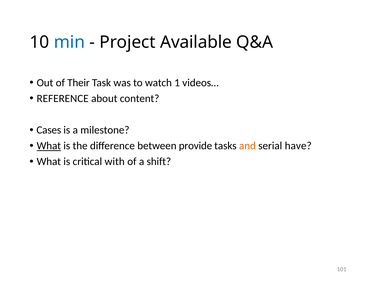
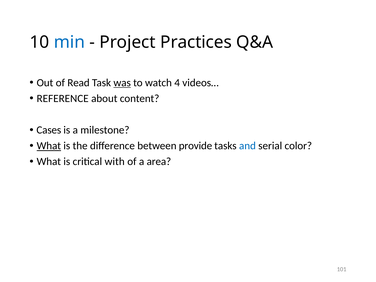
Available: Available -> Practices
Their: Their -> Read
was underline: none -> present
1: 1 -> 4
and colour: orange -> blue
have: have -> color
shift: shift -> area
